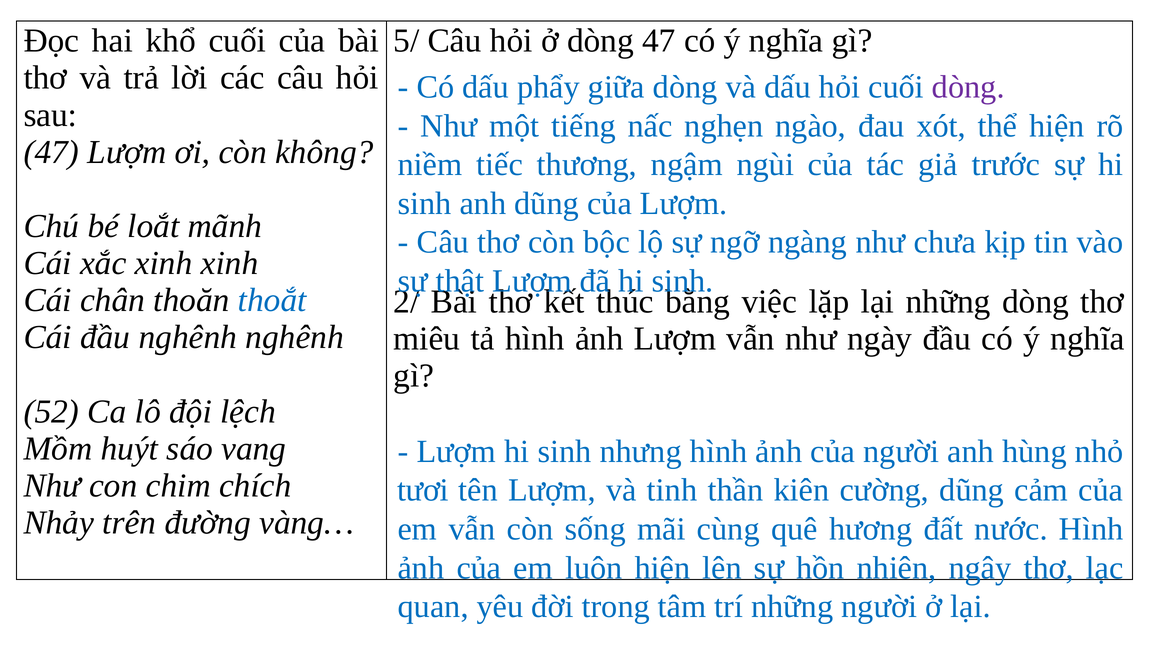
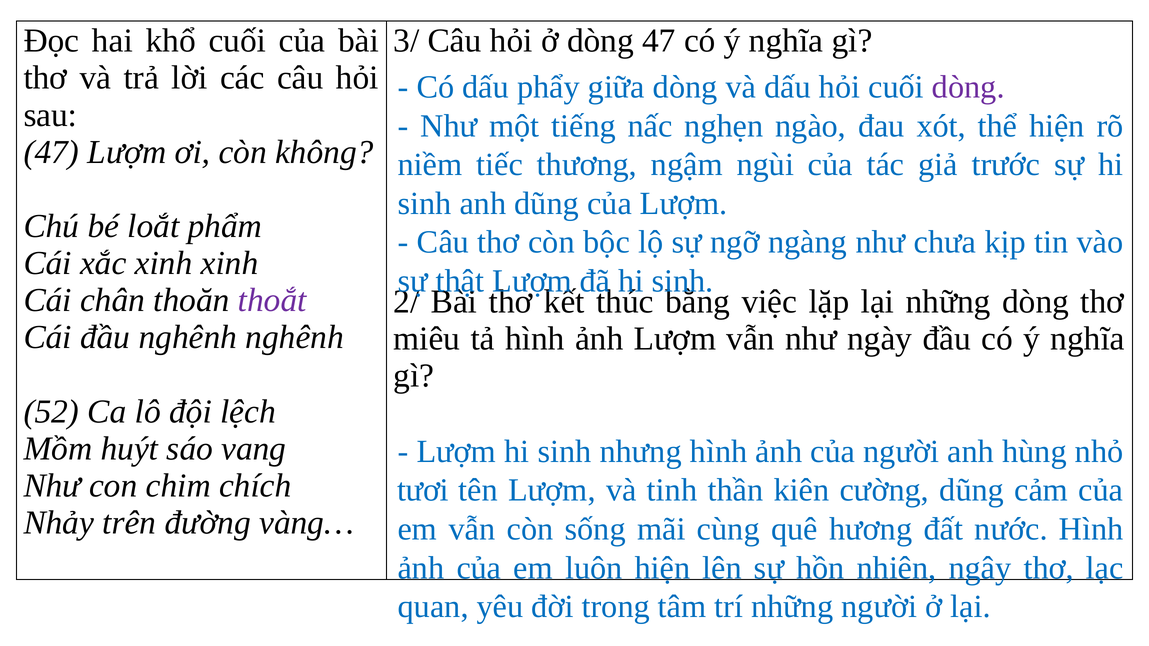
5/: 5/ -> 3/
mãnh: mãnh -> phẩm
thoắt colour: blue -> purple
